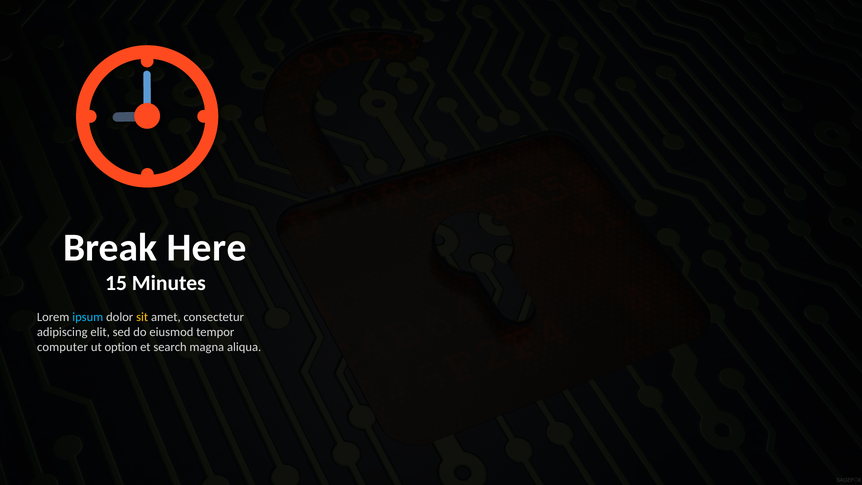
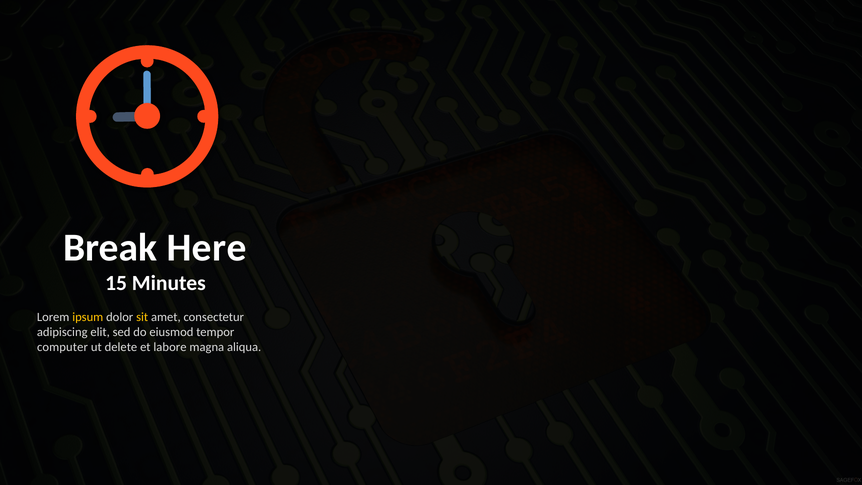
ipsum colour: light blue -> yellow
option: option -> delete
search: search -> labore
